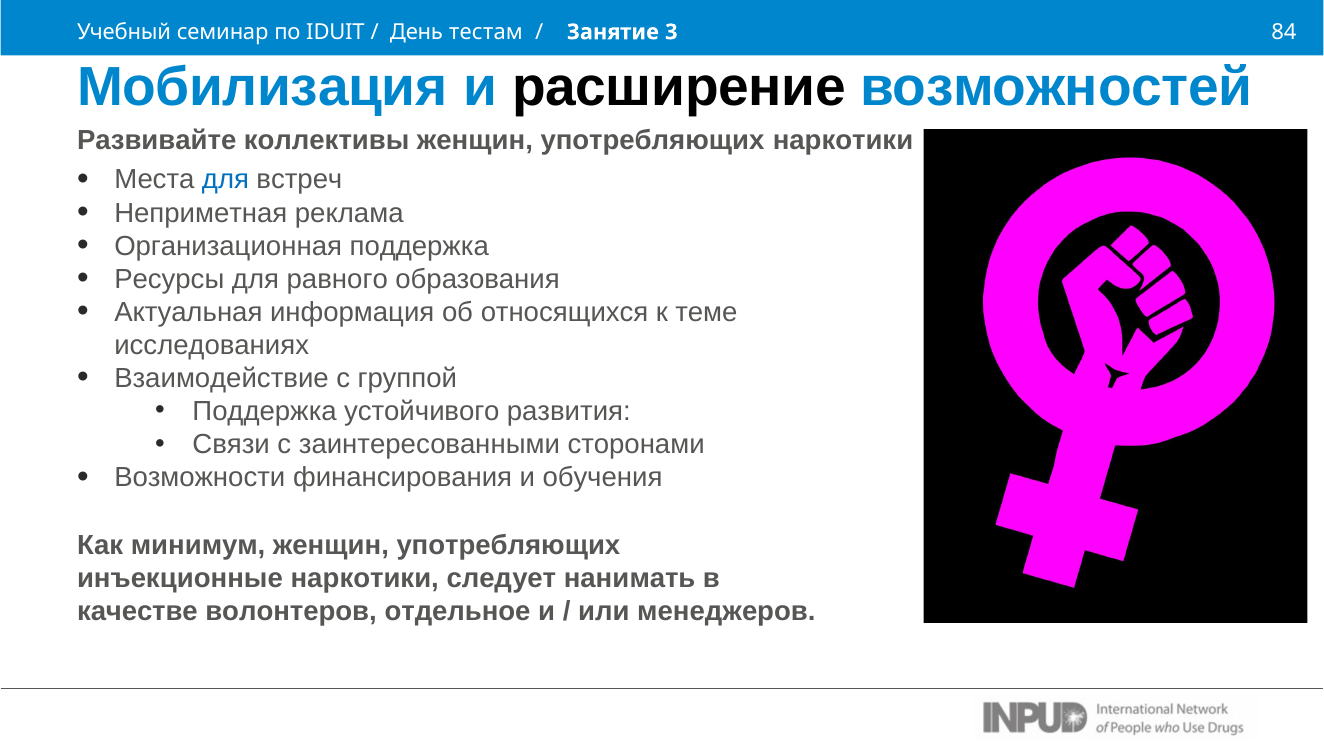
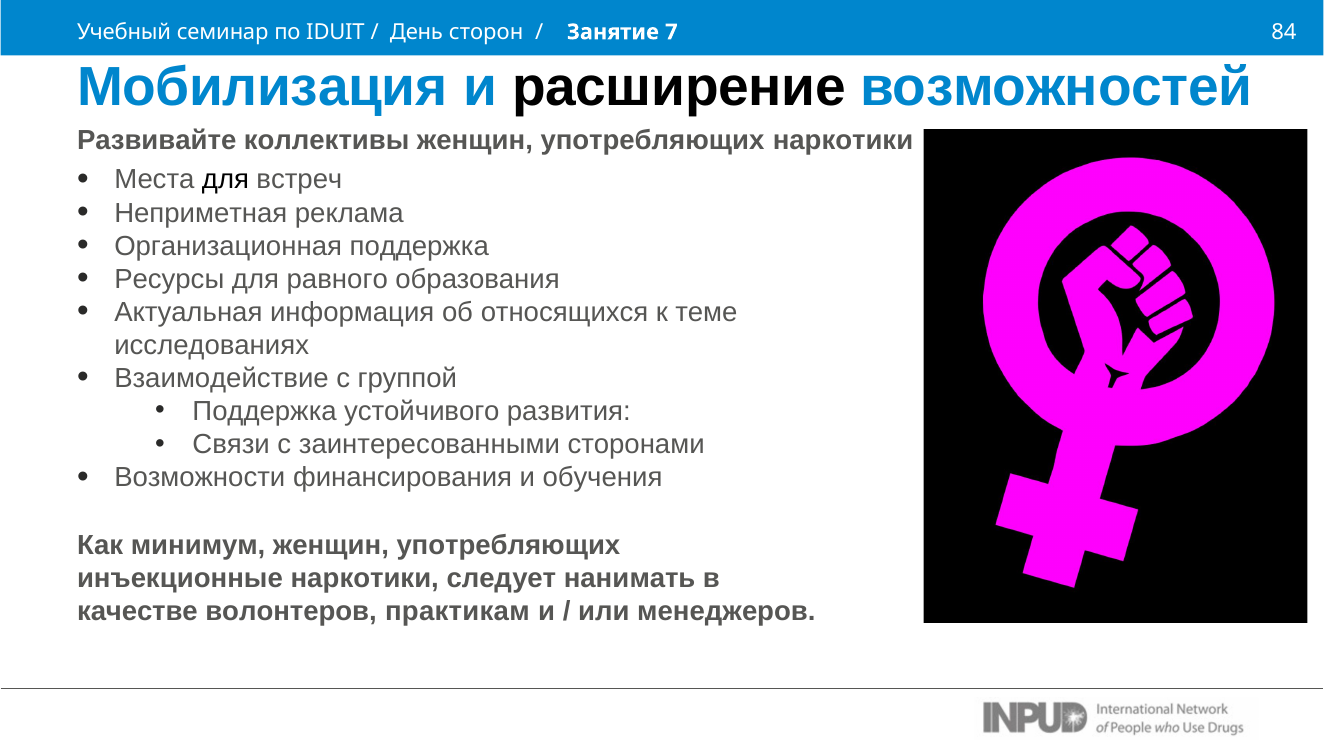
тестам: тестам -> сторон
3: 3 -> 7
для at (226, 180) colour: blue -> black
отдельное: отдельное -> практикам
